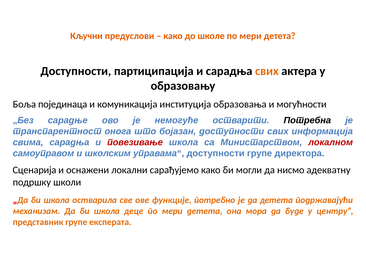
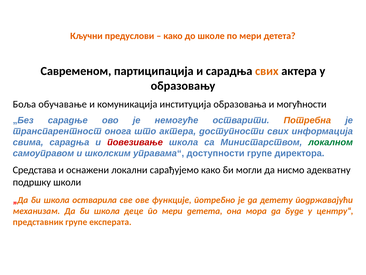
Доступности at (76, 71): Доступности -> Савременом
појединаца: појединаца -> обучавање
Потребна colour: black -> orange
што бојазан: бојазан -> актера
локалном colour: red -> green
Сценарија: Сценарија -> Средстава
да детета: детета -> детету
